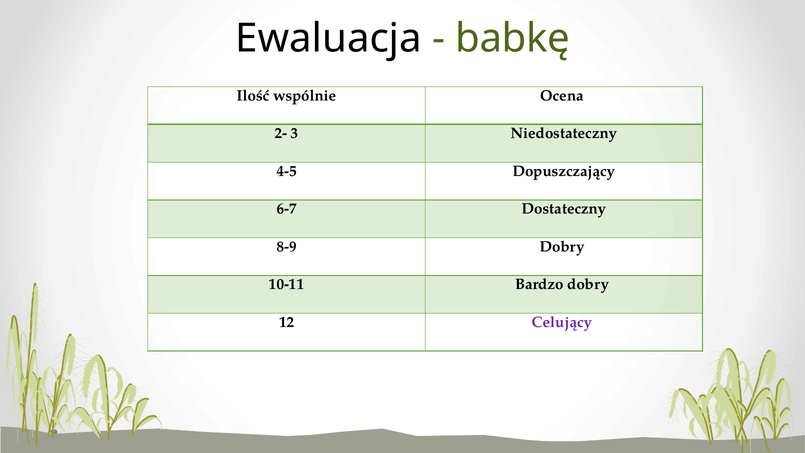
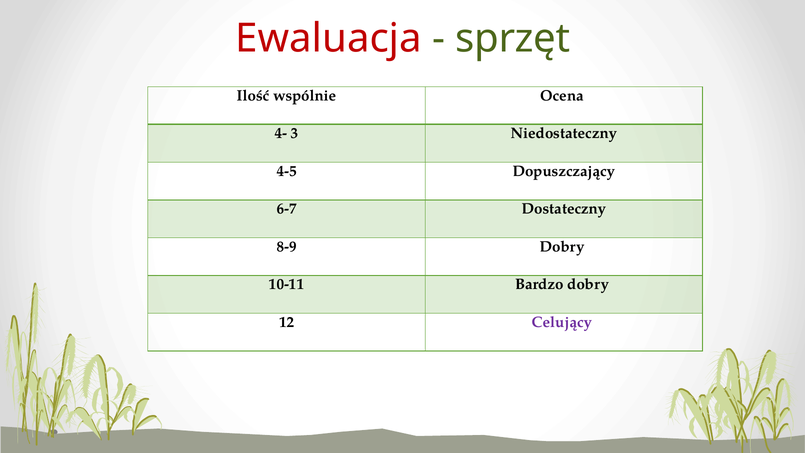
Ewaluacja colour: black -> red
babkę: babkę -> sprzęt
2-: 2- -> 4-
